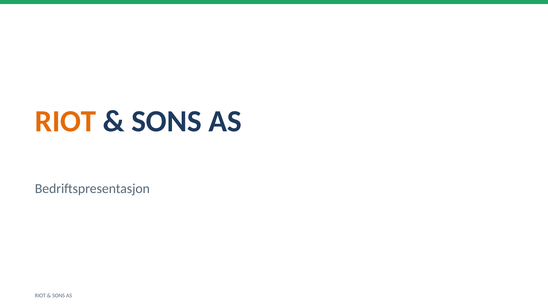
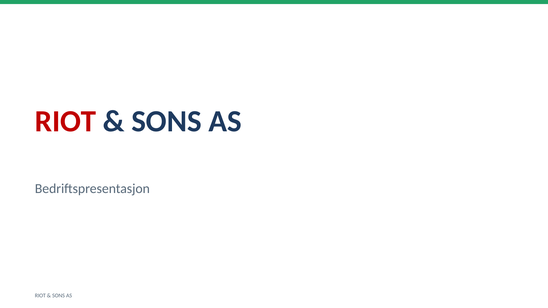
RIOT at (65, 122) colour: orange -> red
